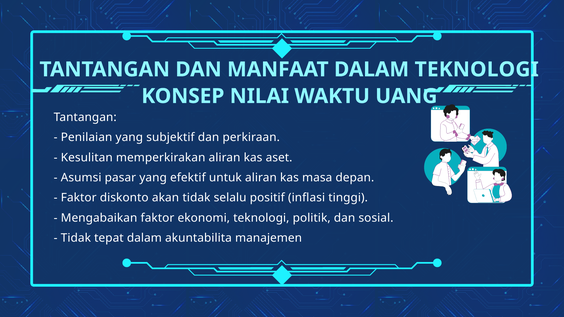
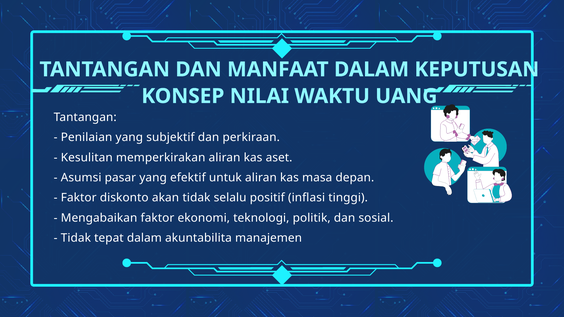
DALAM TEKNOLOGI: TEKNOLOGI -> KEPUTUSAN
